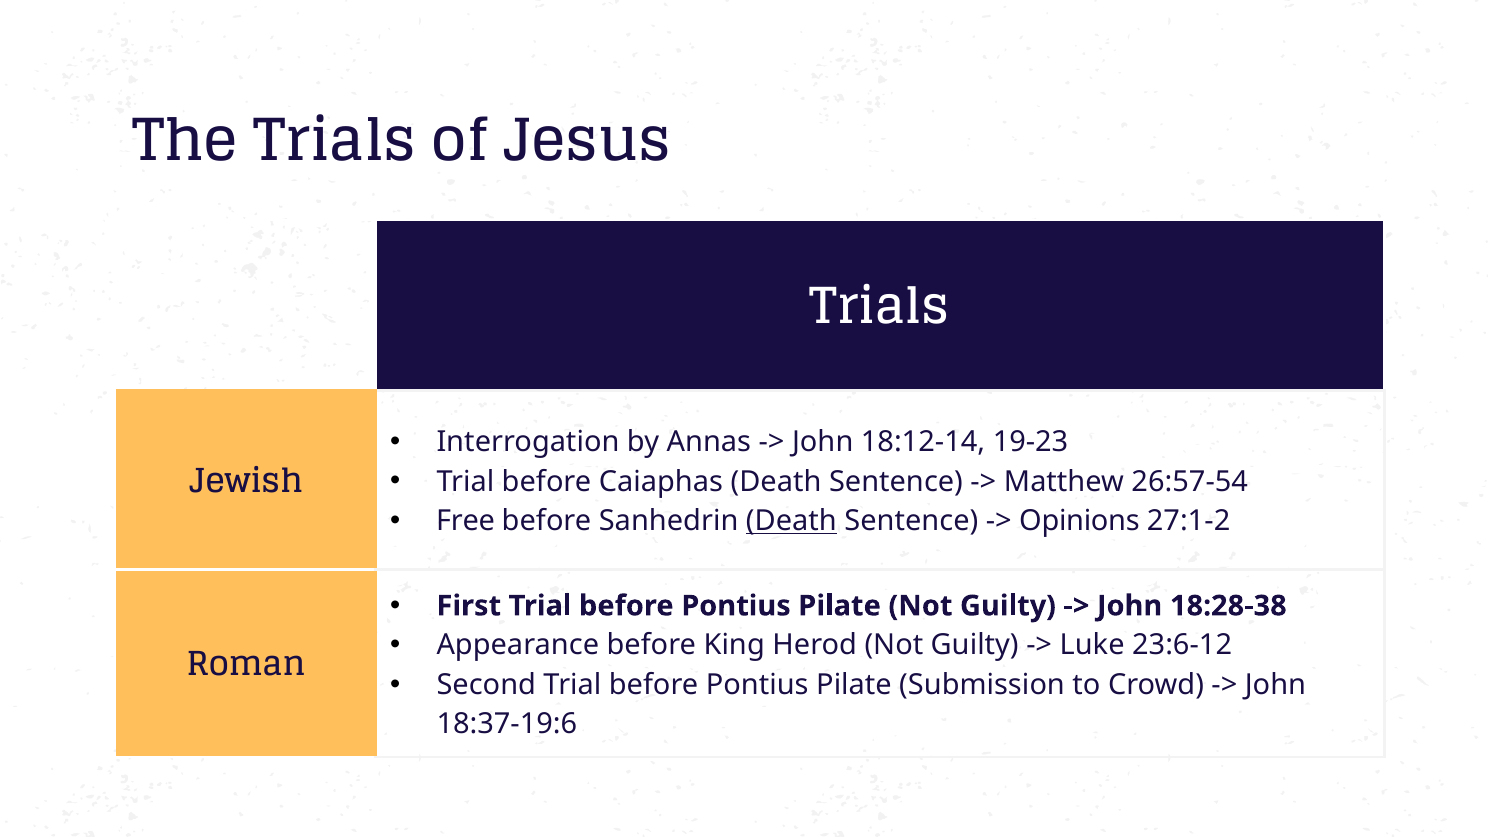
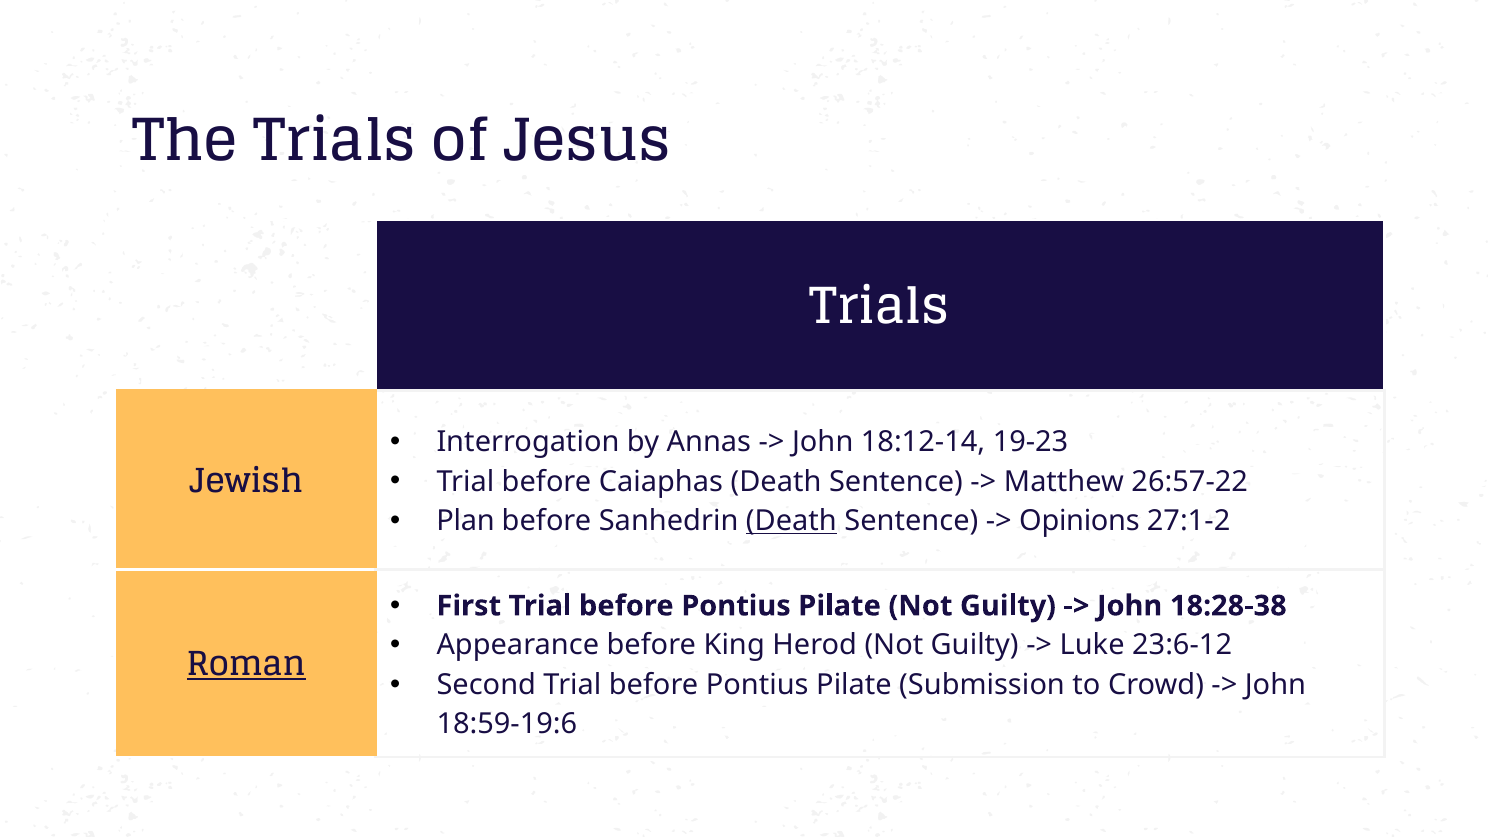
26:57-54: 26:57-54 -> 26:57-22
Free: Free -> Plan
Roman underline: none -> present
18:37-19:6: 18:37-19:6 -> 18:59-19:6
